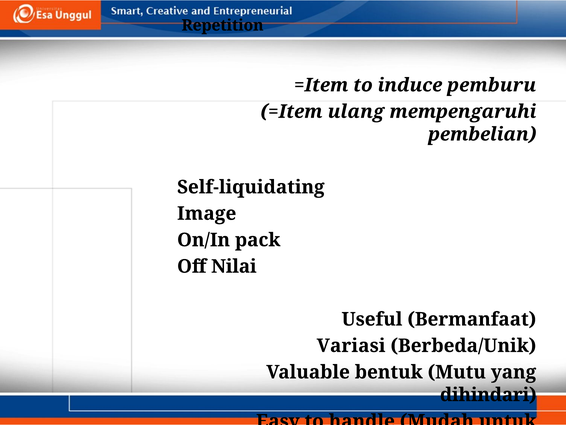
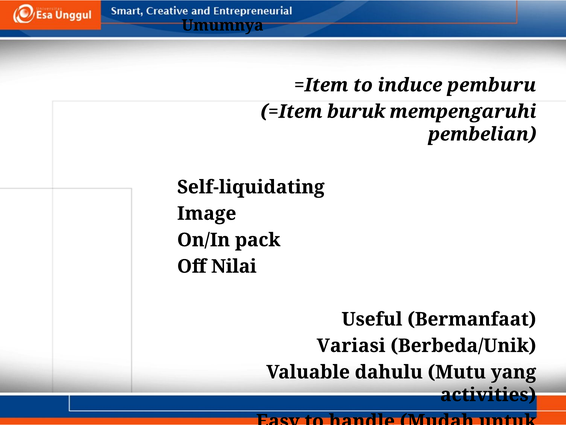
Repetition: Repetition -> Umumnya
ulang: ulang -> buruk
bentuk: bentuk -> dahulu
dihindari: dihindari -> activities
